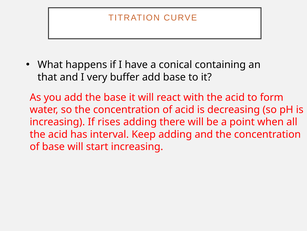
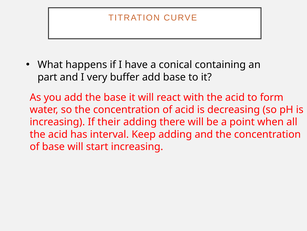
that: that -> part
rises: rises -> their
